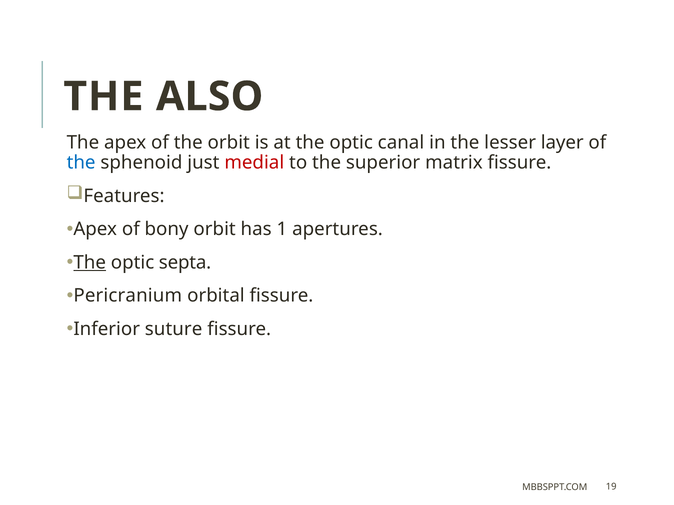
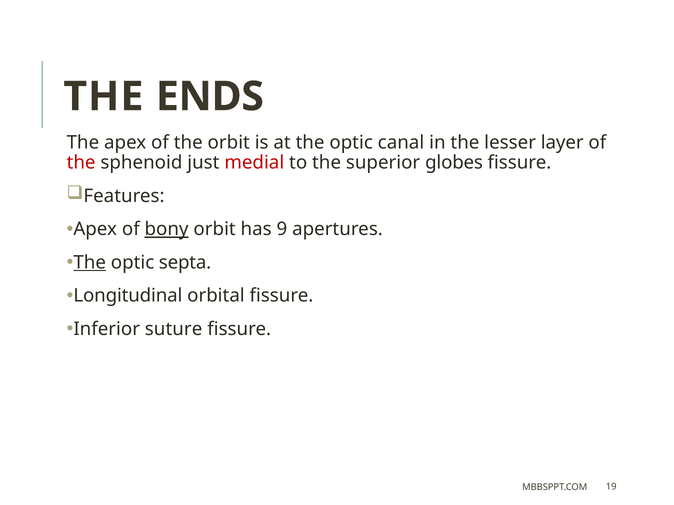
ALSO: ALSO -> ENDS
the at (81, 163) colour: blue -> red
matrix: matrix -> globes
bony underline: none -> present
1: 1 -> 9
Pericranium: Pericranium -> Longitudinal
